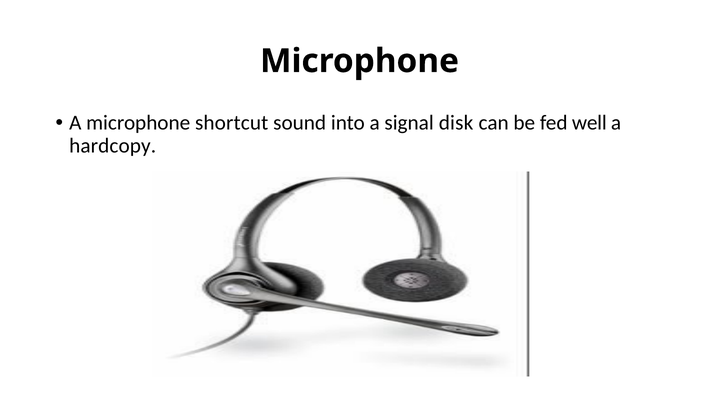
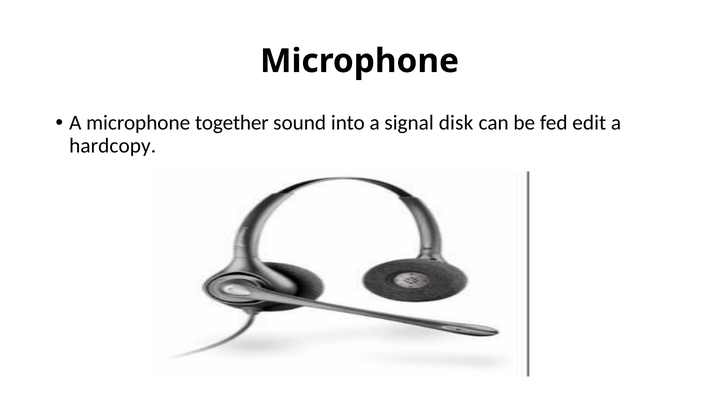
shortcut: shortcut -> together
well: well -> edit
